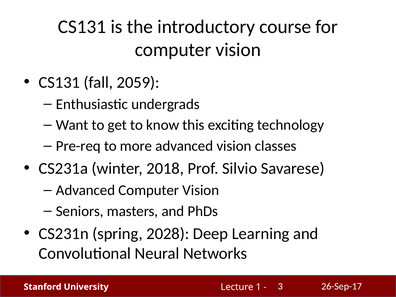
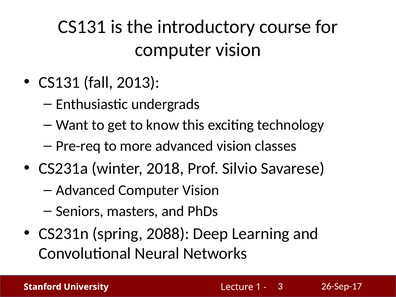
2059: 2059 -> 2013
2028: 2028 -> 2088
